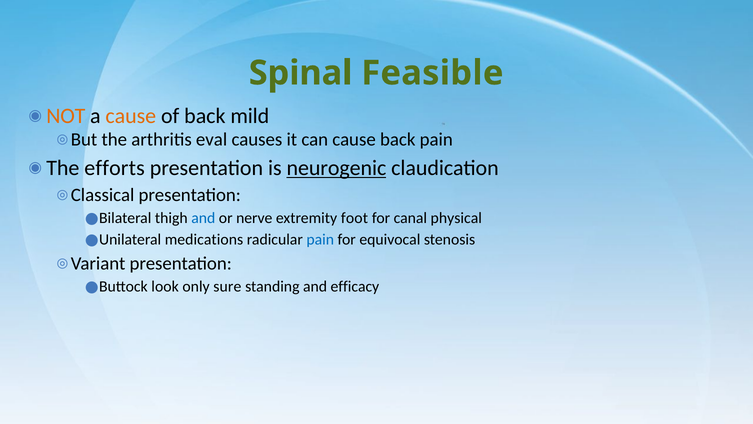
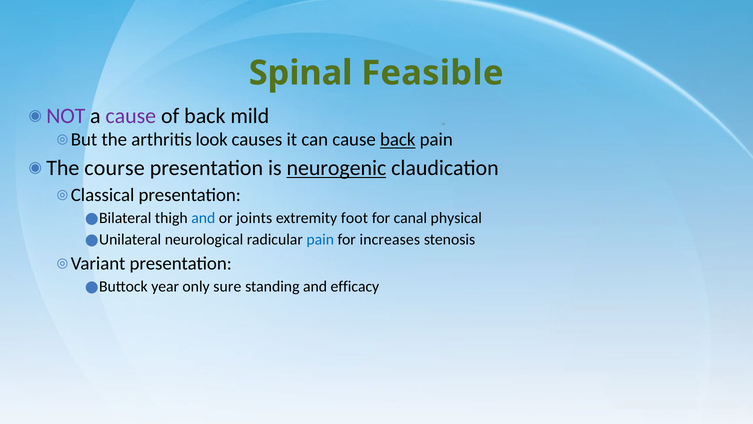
NOT colour: orange -> purple
cause at (131, 116) colour: orange -> purple
eval: eval -> look
back at (398, 140) underline: none -> present
efforts: efforts -> course
nerve: nerve -> joints
medications: medications -> neurological
equivocal: equivocal -> increases
look: look -> year
